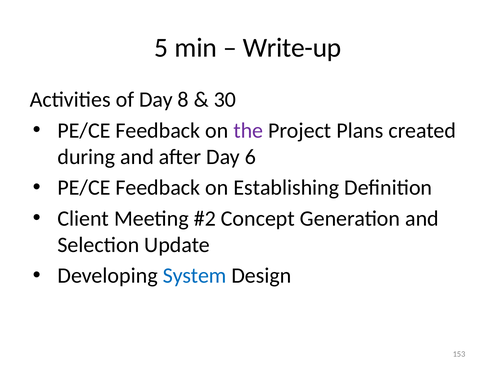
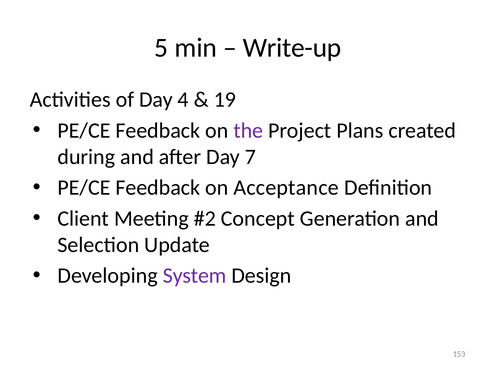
8: 8 -> 4
30: 30 -> 19
6: 6 -> 7
Establishing: Establishing -> Acceptance
System colour: blue -> purple
